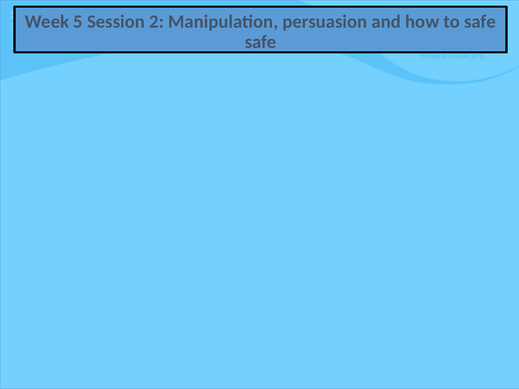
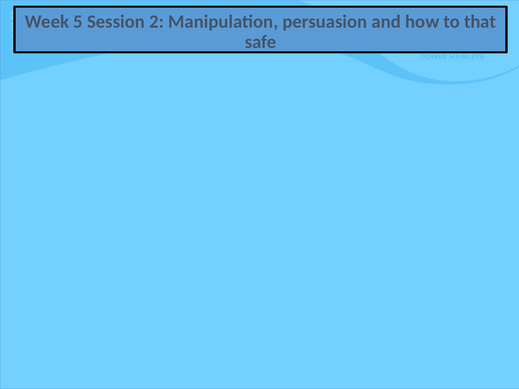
to safe: safe -> that
